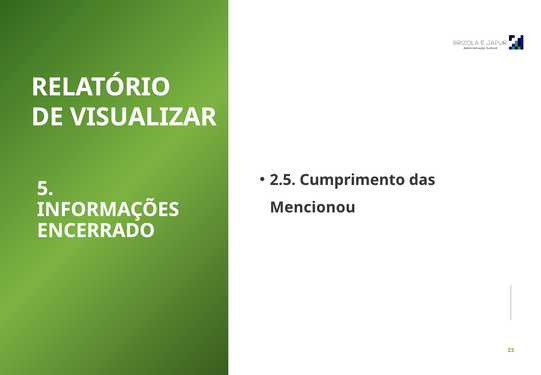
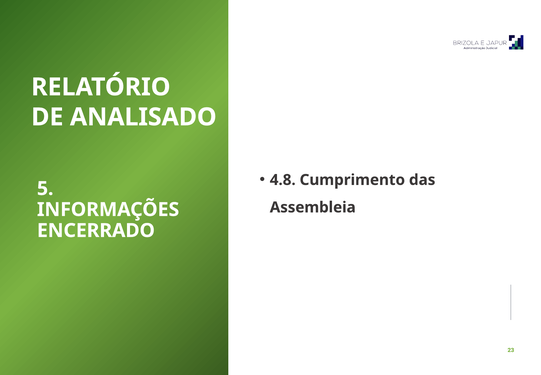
VISUALIZAR: VISUALIZAR -> ANALISADO
2.5: 2.5 -> 4.8
Mencionou: Mencionou -> Assembleia
